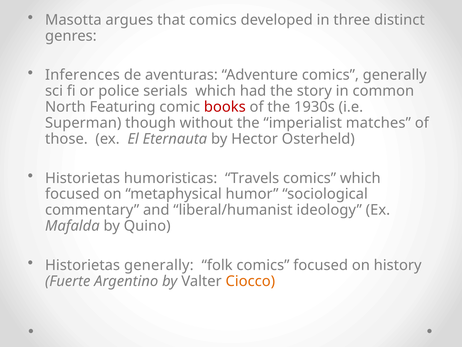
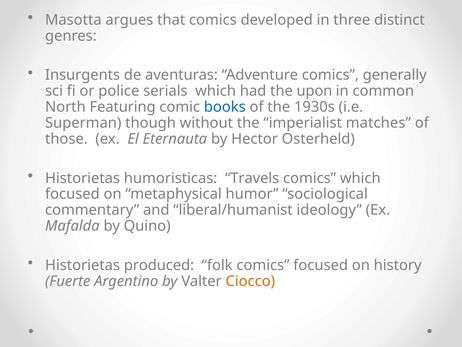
Inferences: Inferences -> Insurgents
story: story -> upon
books colour: red -> blue
Historietas generally: generally -> produced
